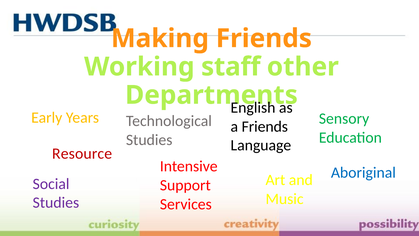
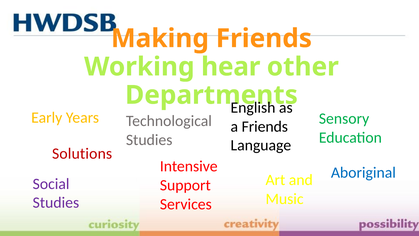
staff: staff -> hear
Resource: Resource -> Solutions
